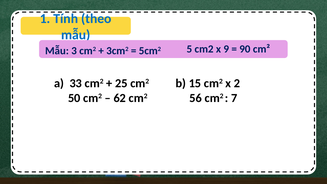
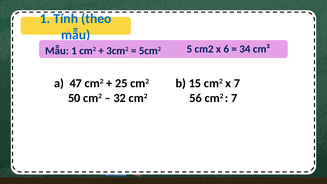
Mẫu 3: 3 -> 1
9: 9 -> 6
90: 90 -> 34
33: 33 -> 47
x 2: 2 -> 7
62: 62 -> 32
